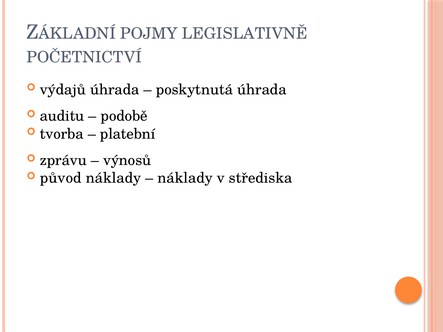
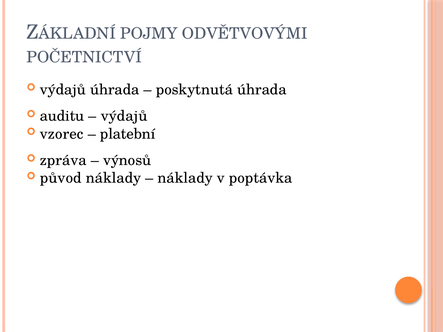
LEGISLATIVNĚ: LEGISLATIVNĚ -> ODVĚTVOVÝMI
podobě at (124, 116): podobě -> výdajů
tvorba: tvorba -> vzorec
zprávu: zprávu -> zpráva
střediska: střediska -> poptávka
